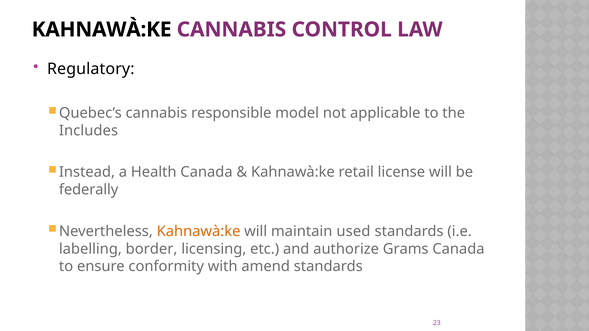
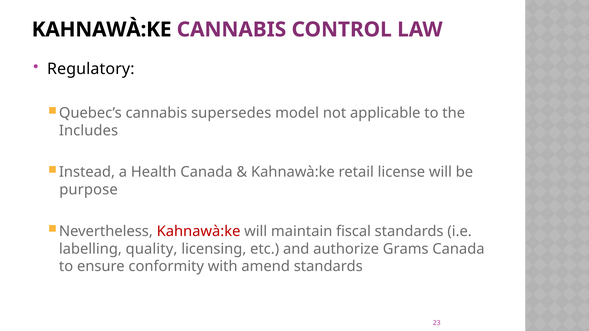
responsible: responsible -> supersedes
federally: federally -> purpose
Kahnawà:ke at (199, 231) colour: orange -> red
used: used -> fiscal
border: border -> quality
